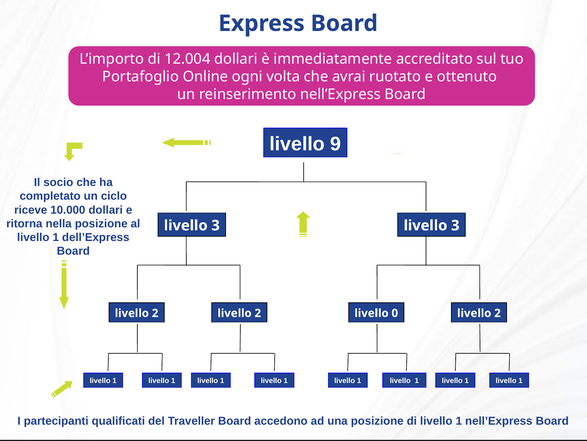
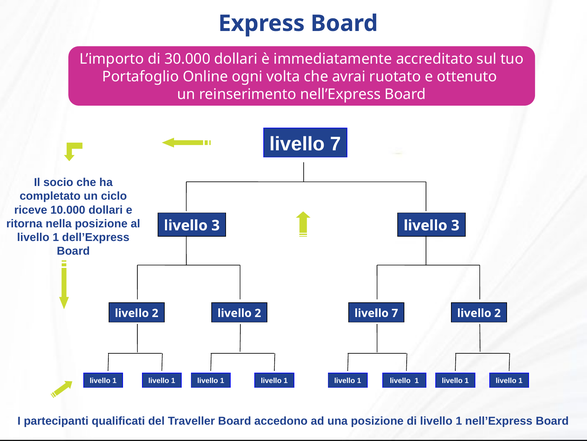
12.004: 12.004 -> 30.000
9 at (336, 144): 9 -> 7
2 livello 0: 0 -> 7
